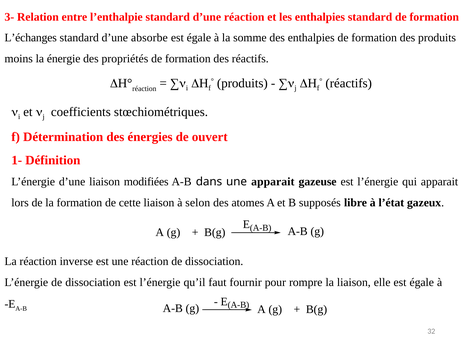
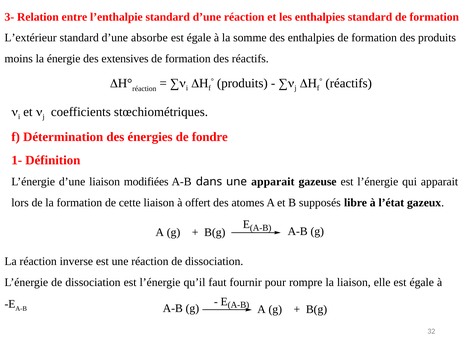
L’échanges: L’échanges -> L’extérieur
propriétés: propriétés -> extensives
ouvert: ouvert -> fondre
selon: selon -> offert
